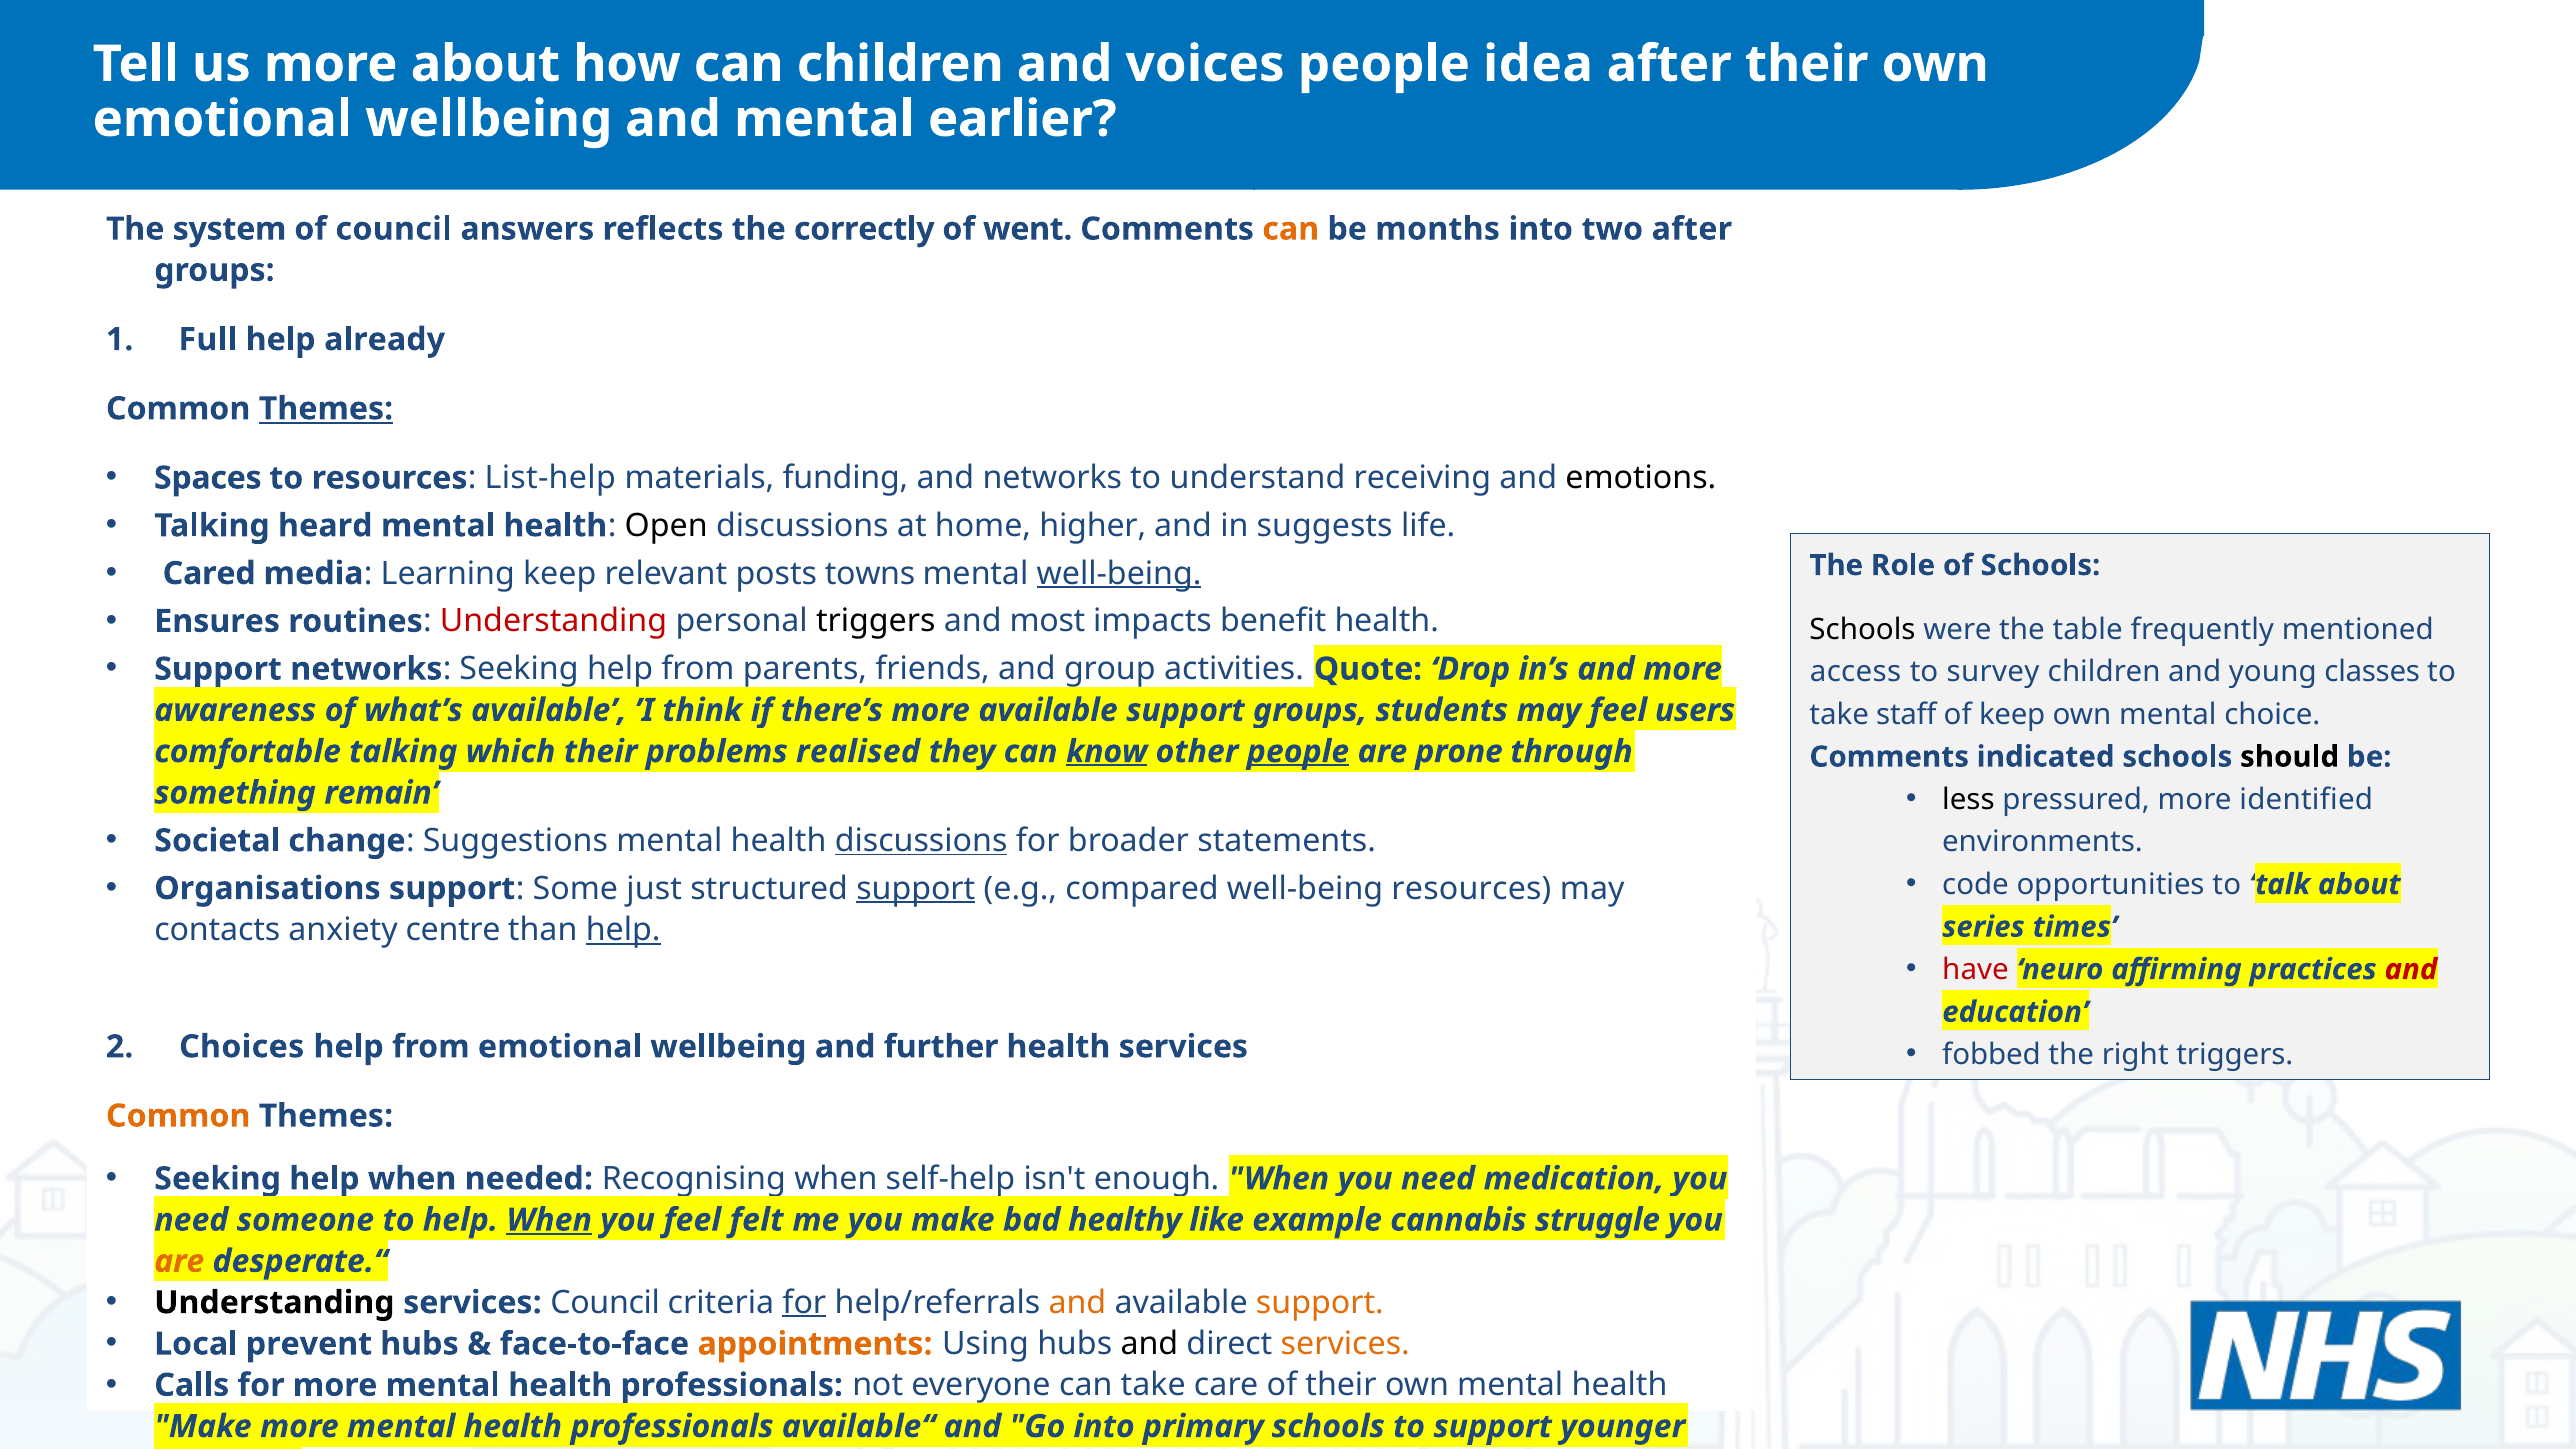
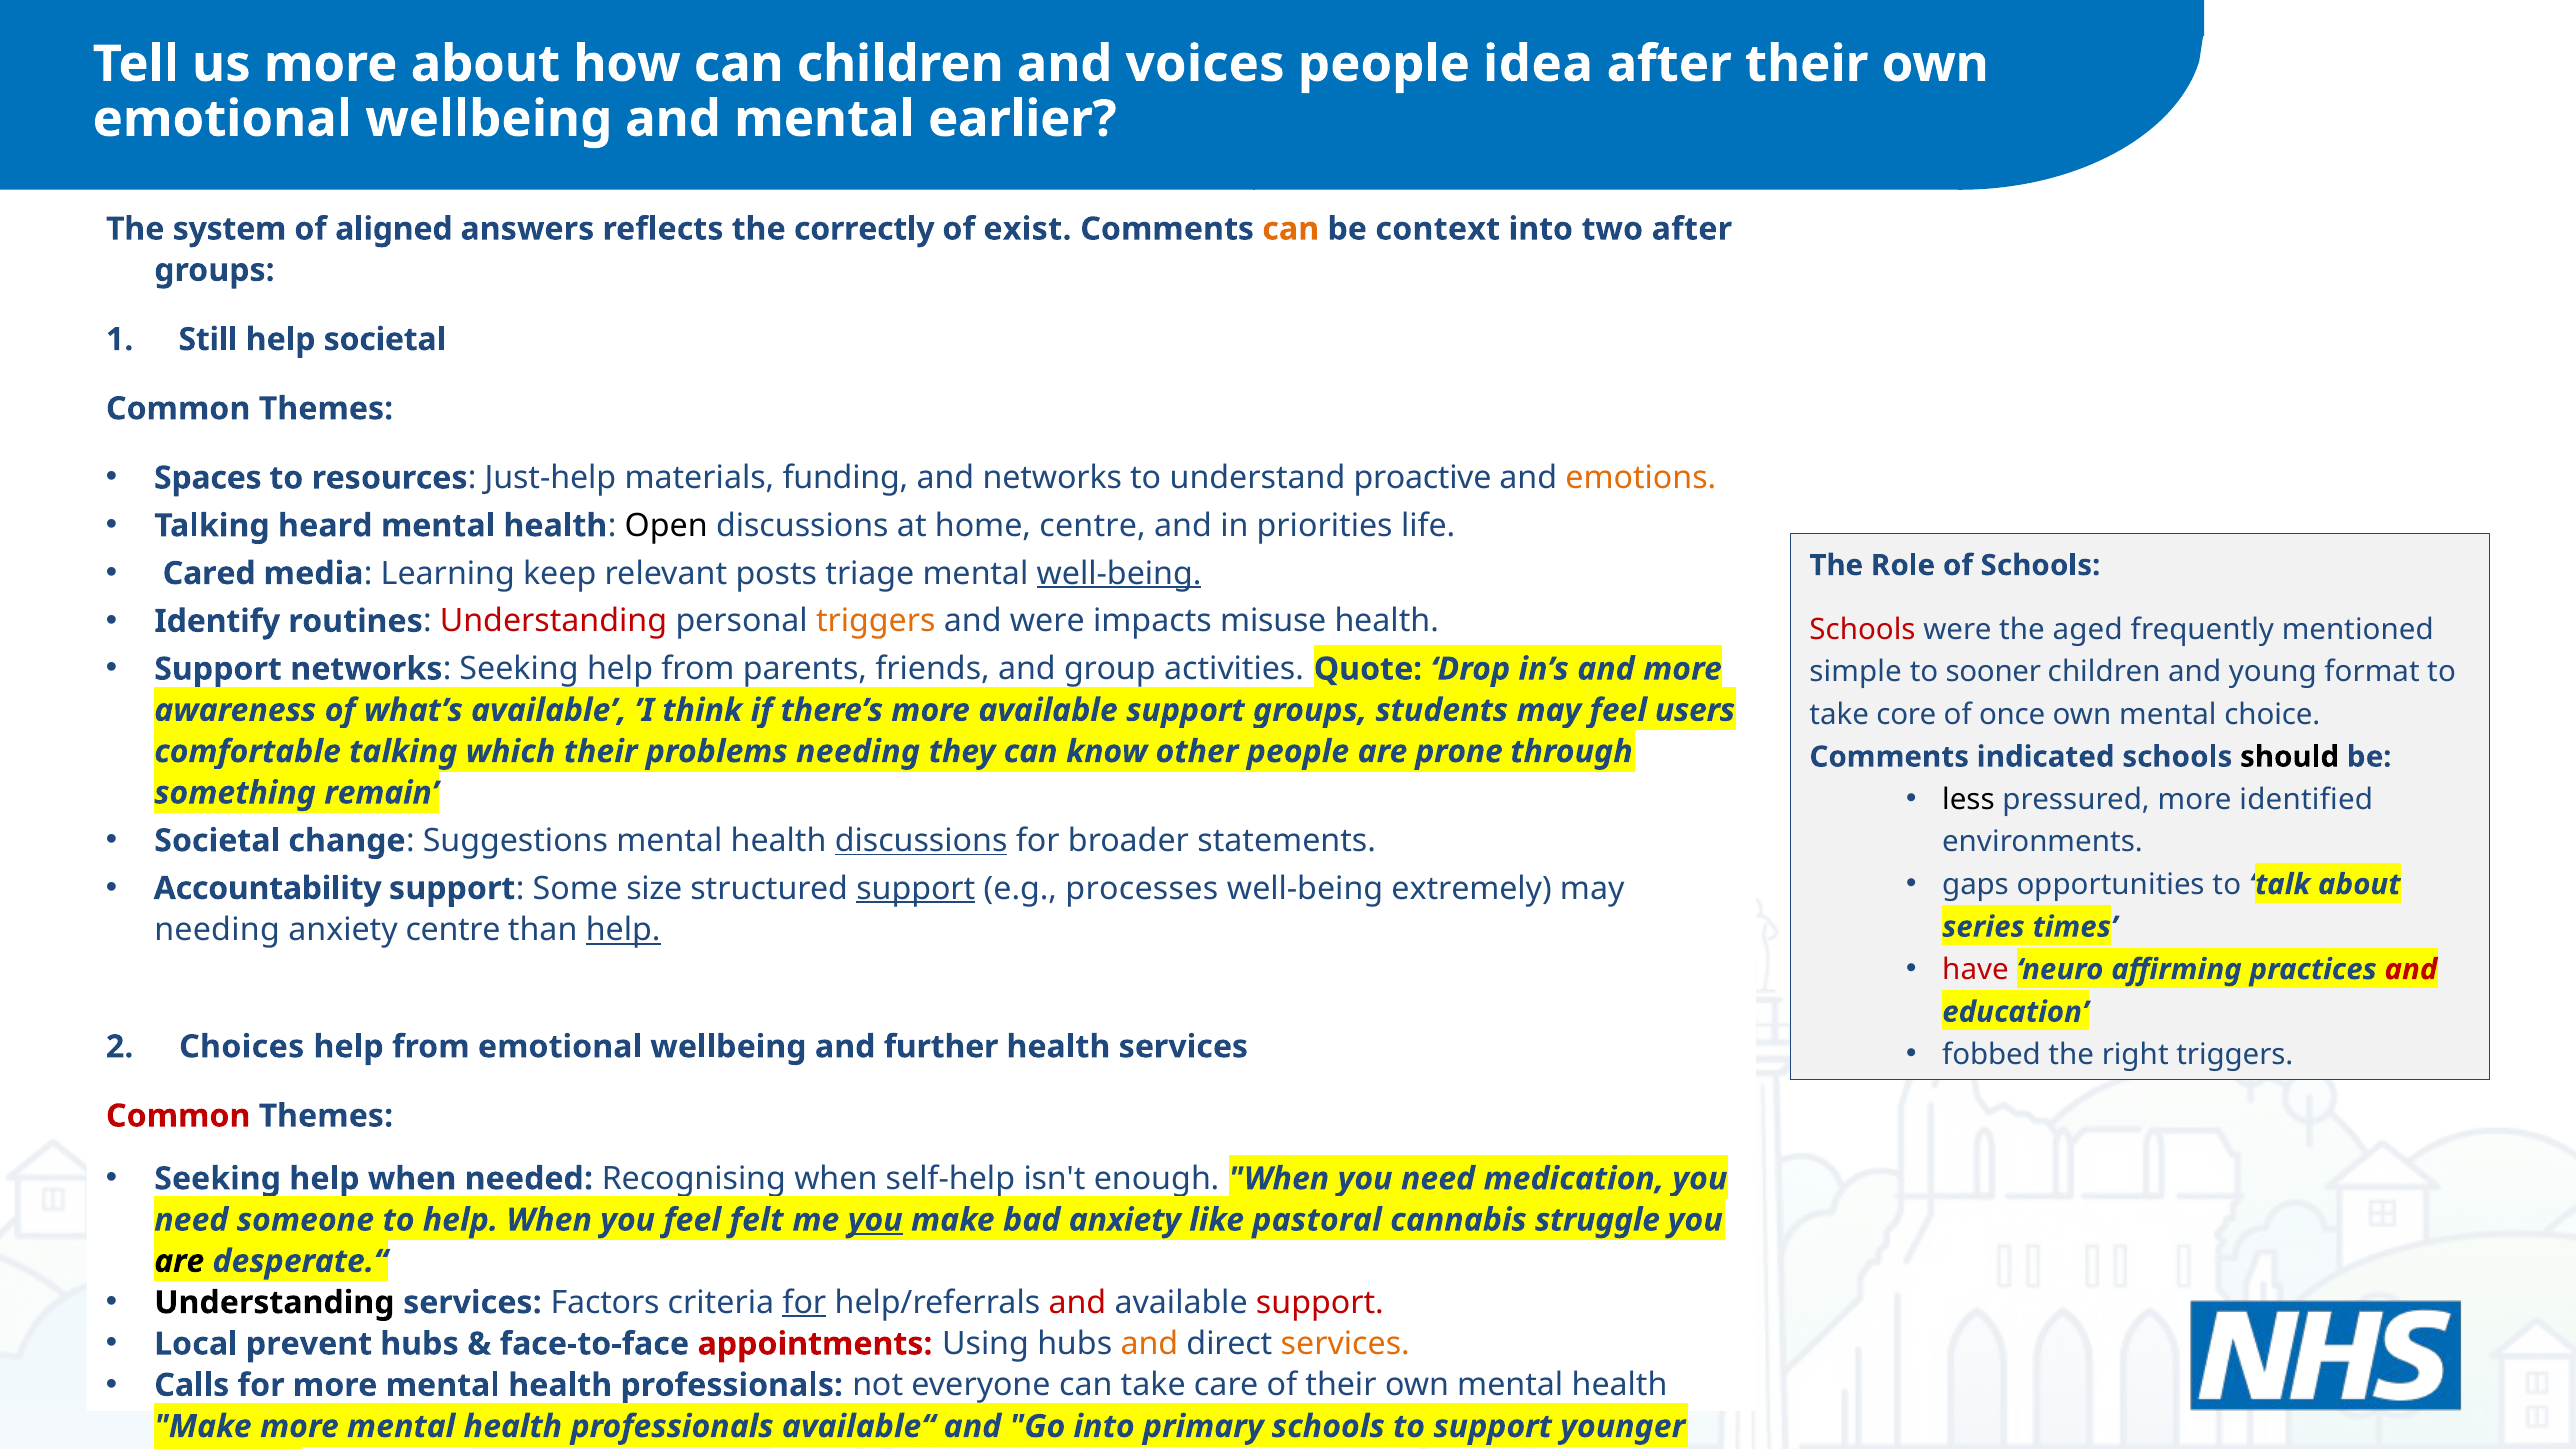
of council: council -> aligned
went: went -> exist
months: months -> context
Full: Full -> Still
help already: already -> societal
Themes at (326, 409) underline: present -> none
List-help: List-help -> Just-help
receiving: receiving -> proactive
emotions colour: black -> orange
home higher: higher -> centre
suggests: suggests -> priorities
towns: towns -> triage
Ensures: Ensures -> Identify
triggers at (876, 621) colour: black -> orange
and most: most -> were
benefit: benefit -> misuse
Schools at (1863, 629) colour: black -> red
table: table -> aged
access: access -> simple
survey: survey -> sooner
classes: classes -> format
staff: staff -> core
of keep: keep -> once
problems realised: realised -> needing
know underline: present -> none
people at (1298, 752) underline: present -> none
code: code -> gaps
Organisations: Organisations -> Accountability
just: just -> size
compared: compared -> processes
well-being resources: resources -> extremely
contacts at (217, 930): contacts -> needing
Common at (178, 1116) colour: orange -> red
When at (549, 1220) underline: present -> none
you at (875, 1220) underline: none -> present
bad healthy: healthy -> anxiety
example: example -> pastoral
are at (179, 1261) colour: orange -> black
services Council: Council -> Factors
and at (1077, 1303) colour: orange -> red
support at (1320, 1303) colour: orange -> red
appointments colour: orange -> red
and at (1149, 1344) colour: black -> orange
